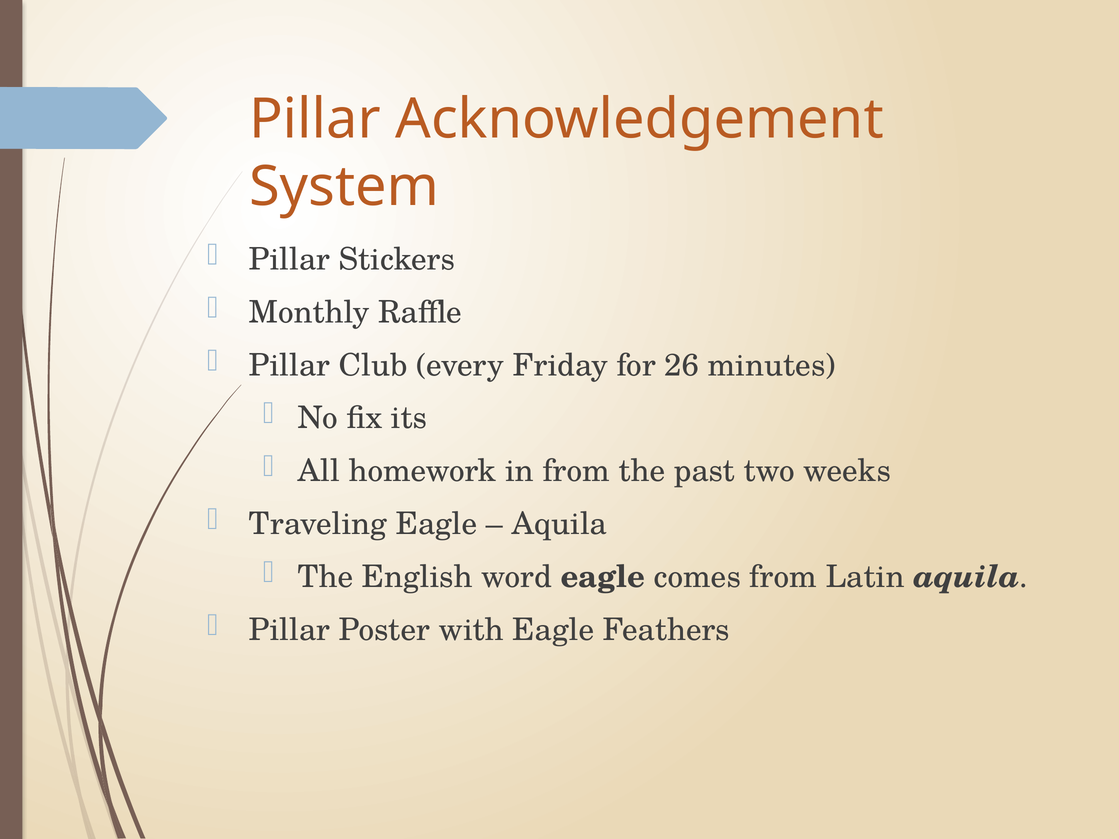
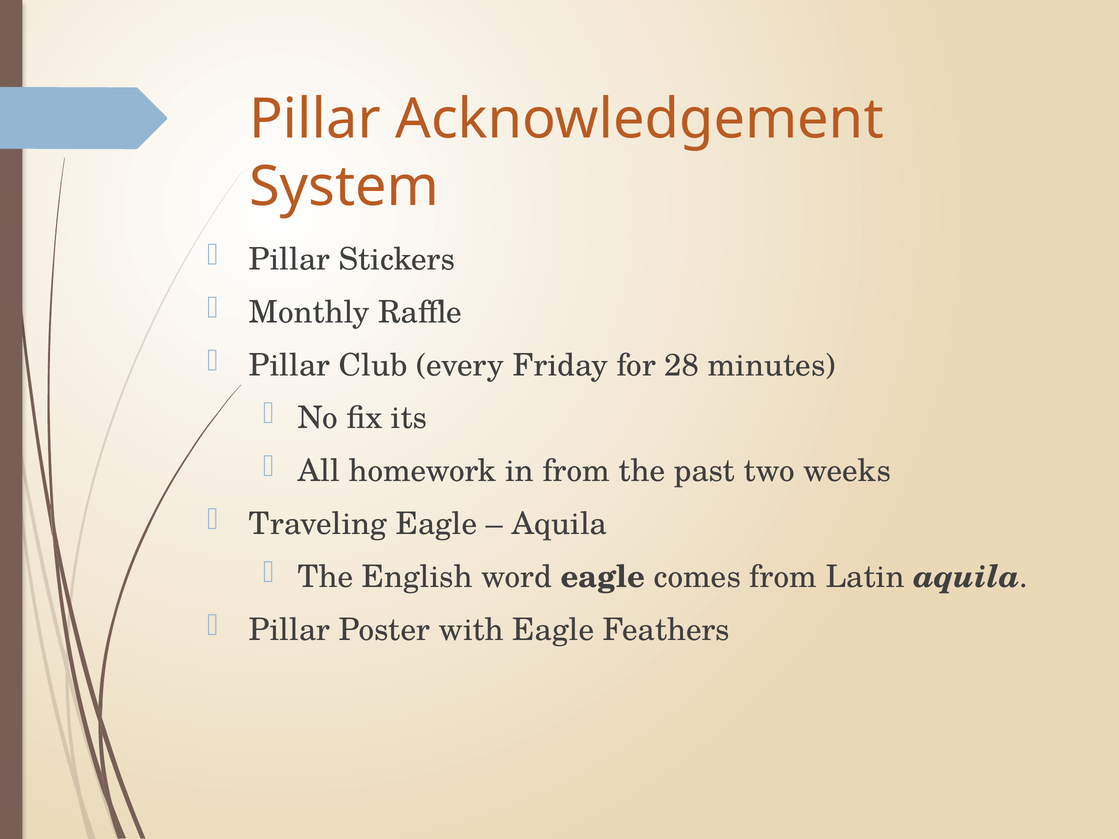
26: 26 -> 28
